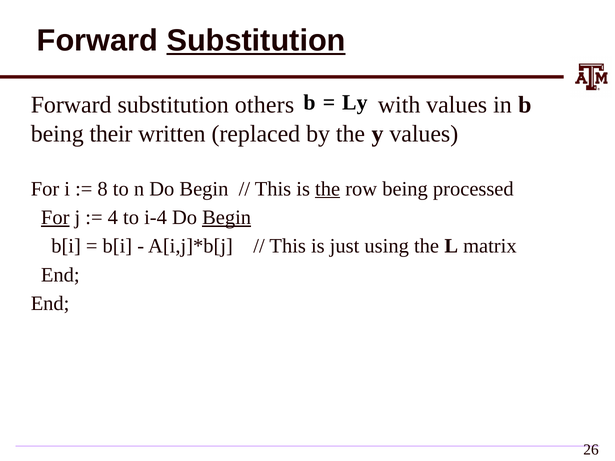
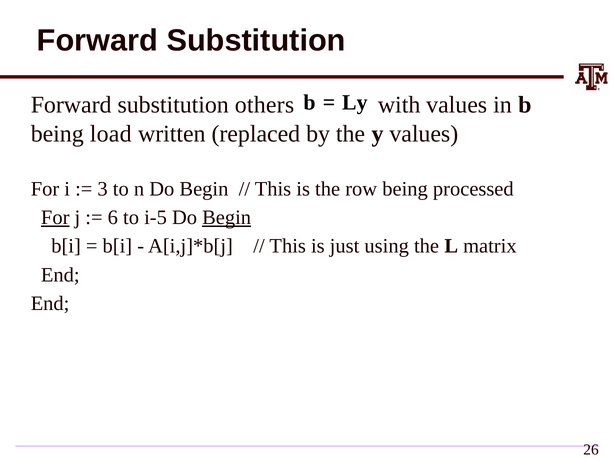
Substitution at (256, 41) underline: present -> none
their: their -> load
8: 8 -> 3
the at (328, 189) underline: present -> none
4: 4 -> 6
i-4: i-4 -> i-5
